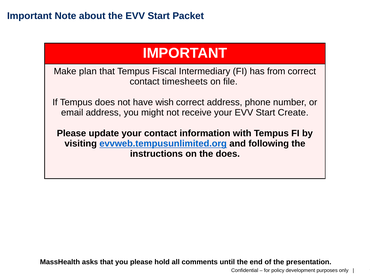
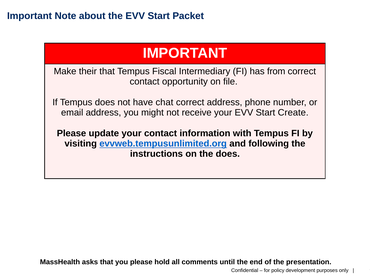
plan: plan -> their
timesheets: timesheets -> opportunity
wish: wish -> chat
